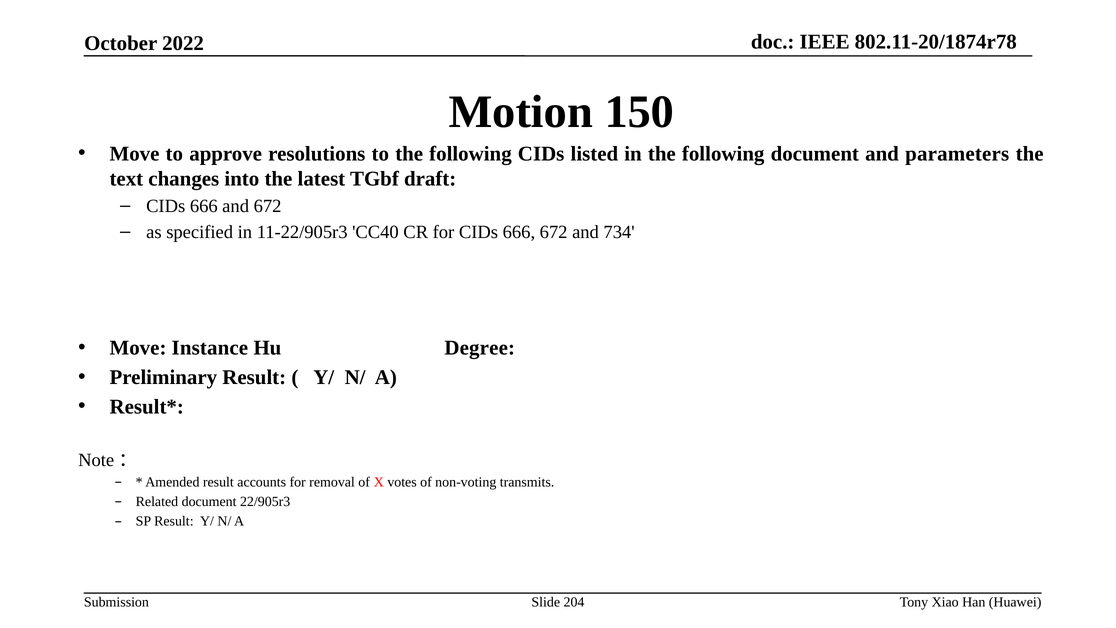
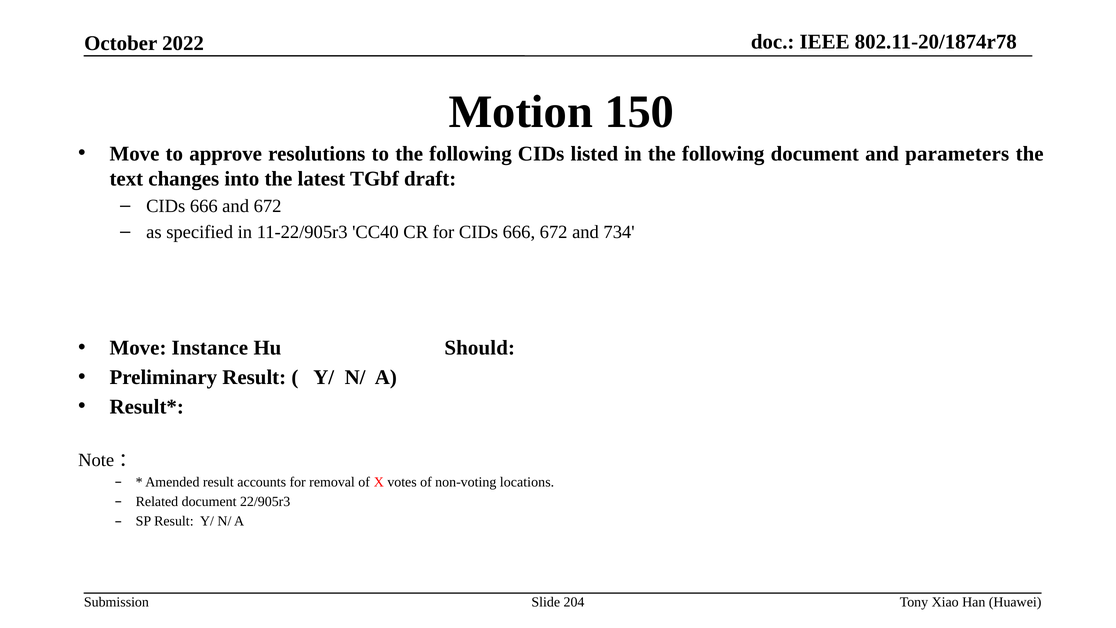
Degree: Degree -> Should
transmits: transmits -> locations
